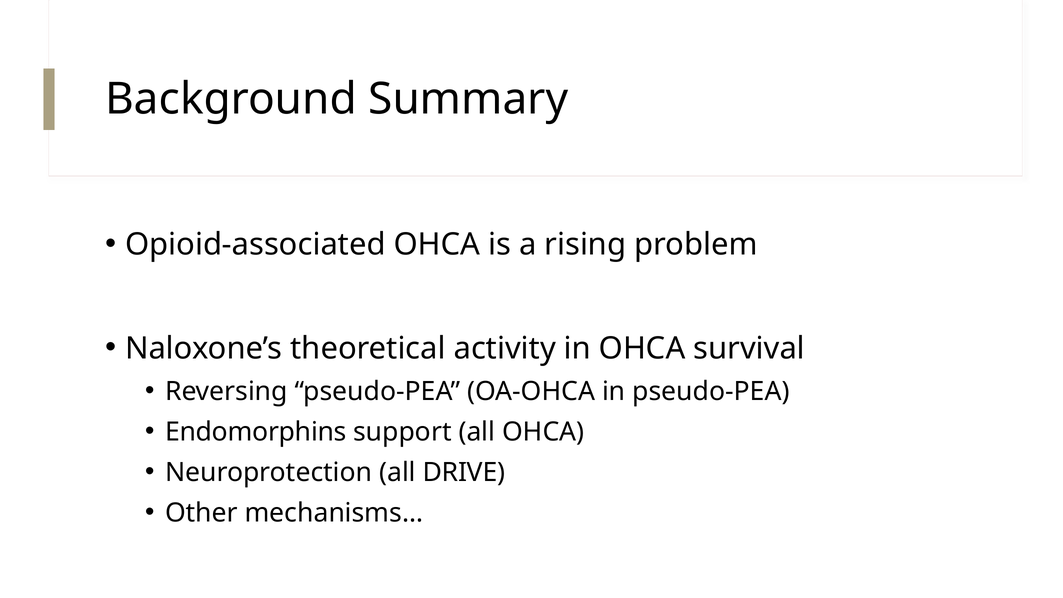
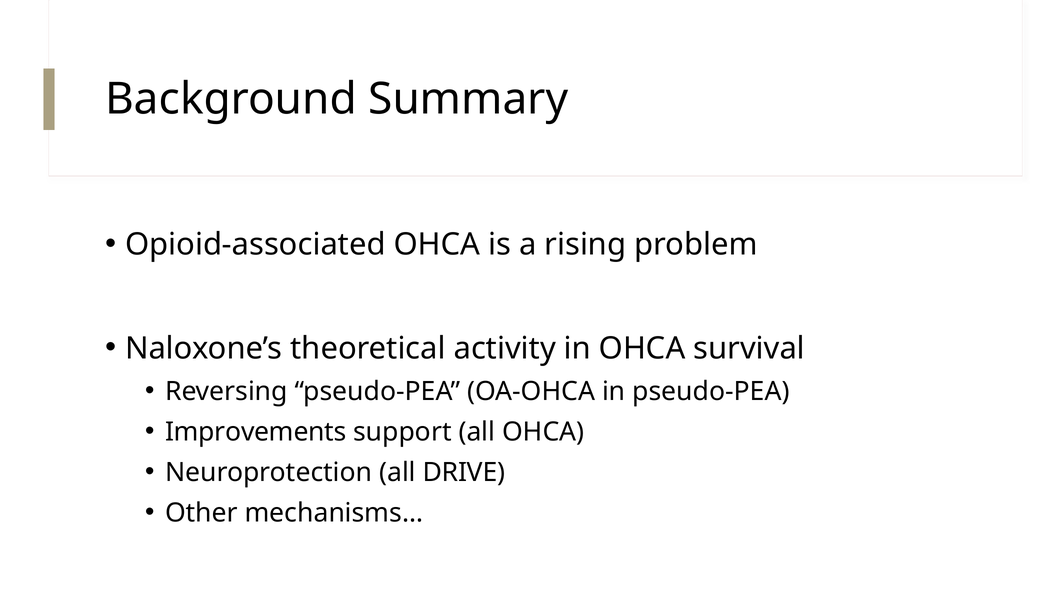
Endomorphins: Endomorphins -> Improvements
